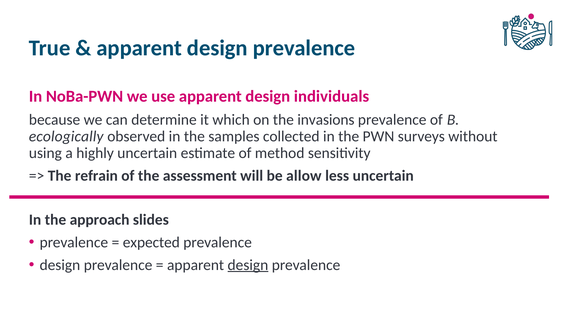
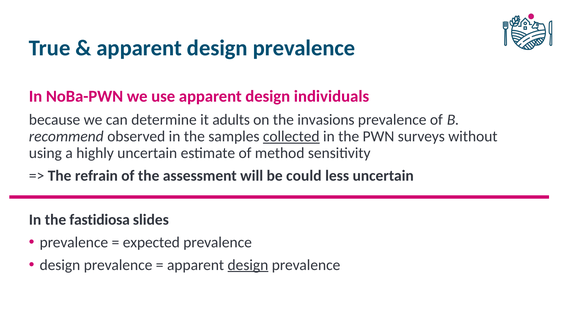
which: which -> adults
ecologically: ecologically -> recommend
collected underline: none -> present
allow: allow -> could
approach: approach -> fastidiosa
